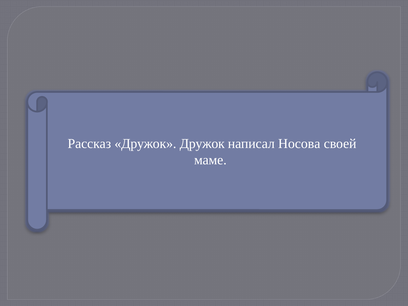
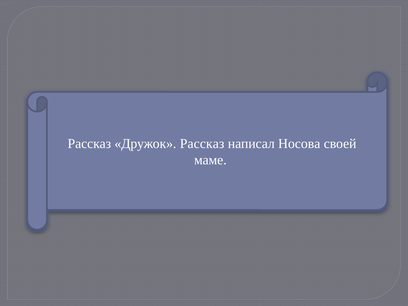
Дружок Дружок: Дружок -> Рассказ
